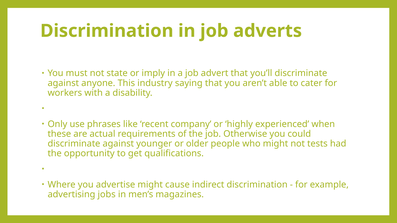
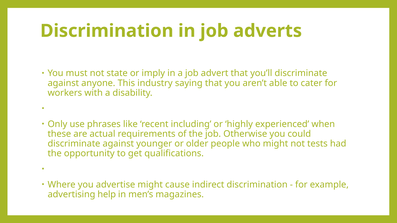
company: company -> including
jobs: jobs -> help
